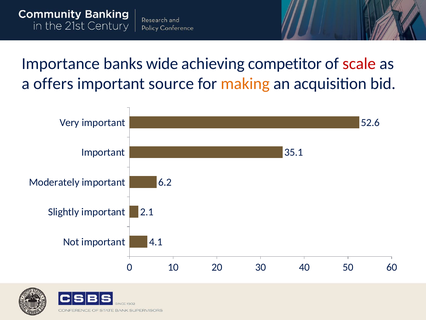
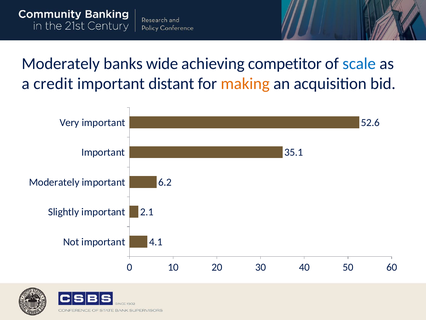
Importance at (61, 64): Importance -> Moderately
scale colour: red -> blue
offers: offers -> credit
source: source -> distant
